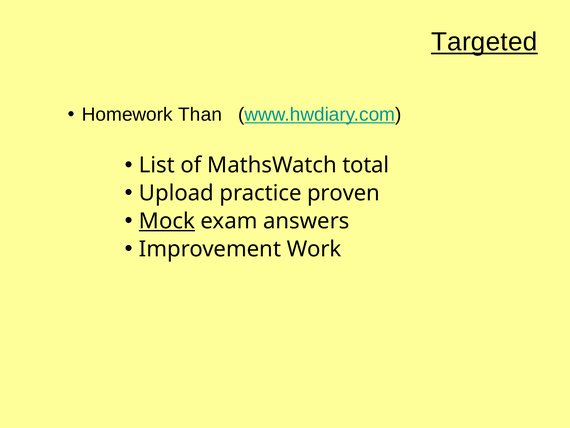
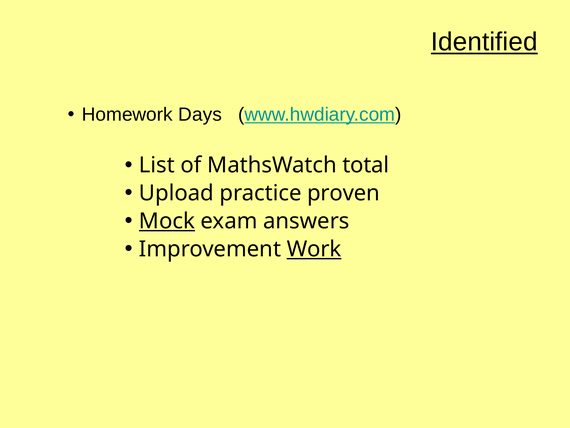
Targeted: Targeted -> Identified
Than: Than -> Days
Work underline: none -> present
